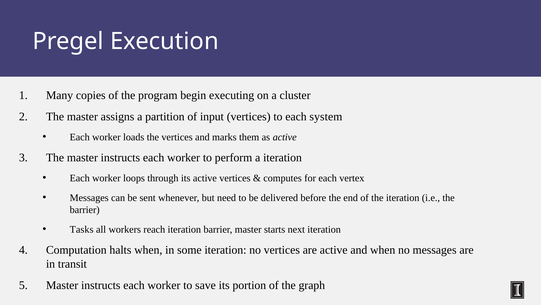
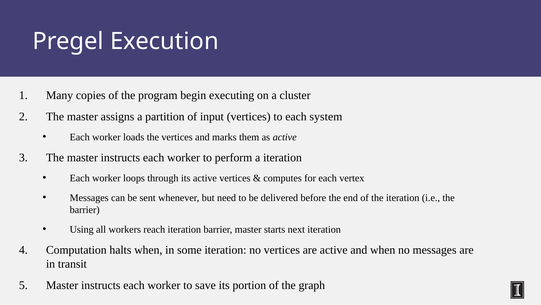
Tasks: Tasks -> Using
